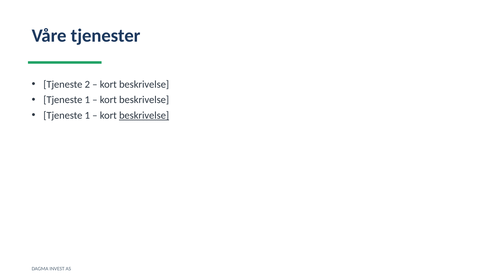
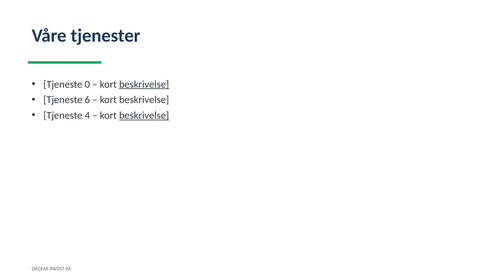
2: 2 -> 0
beskrivelse at (144, 84) underline: none -> present
1 at (87, 100): 1 -> 6
1 at (87, 115): 1 -> 4
